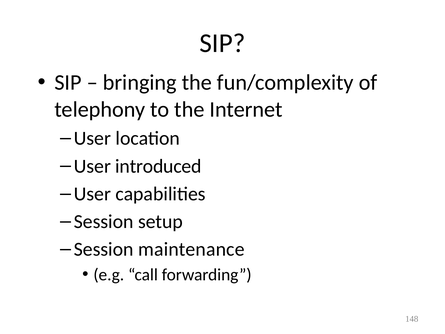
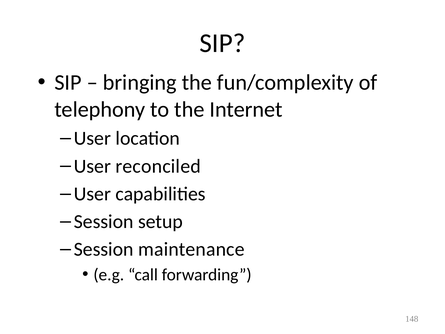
introduced: introduced -> reconciled
